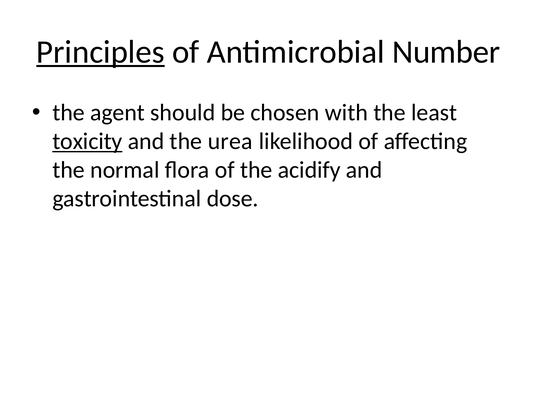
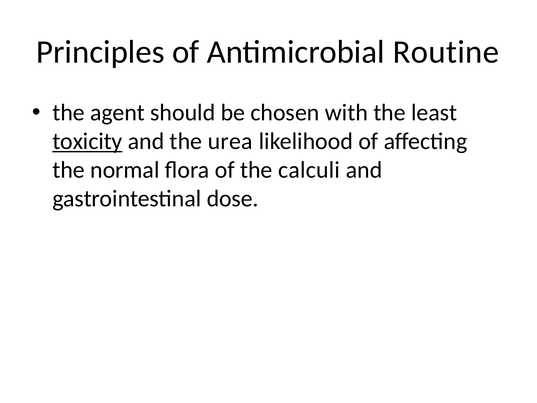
Principles underline: present -> none
Number: Number -> Routine
acidify: acidify -> calculi
